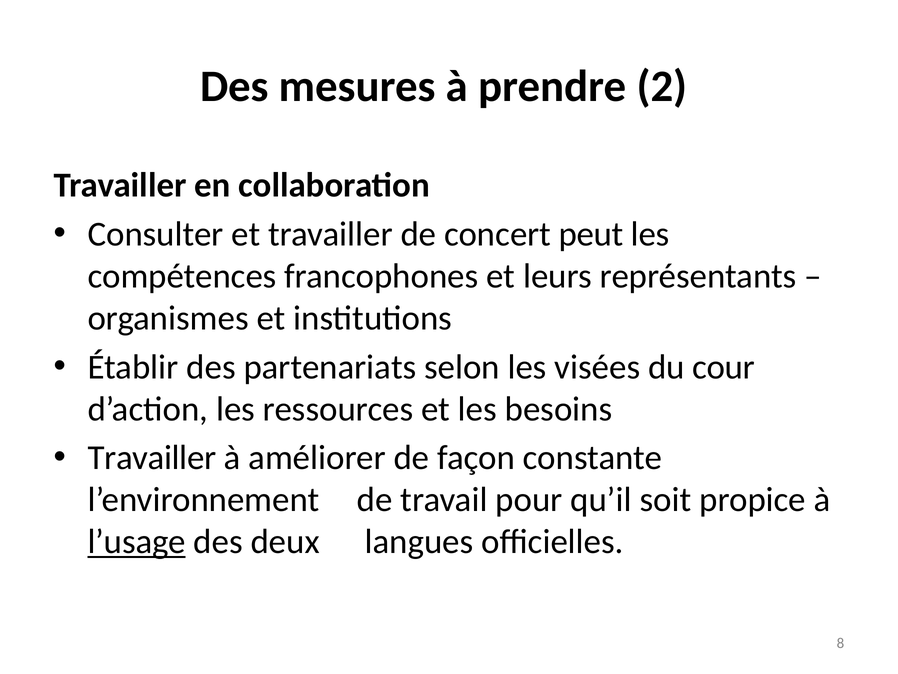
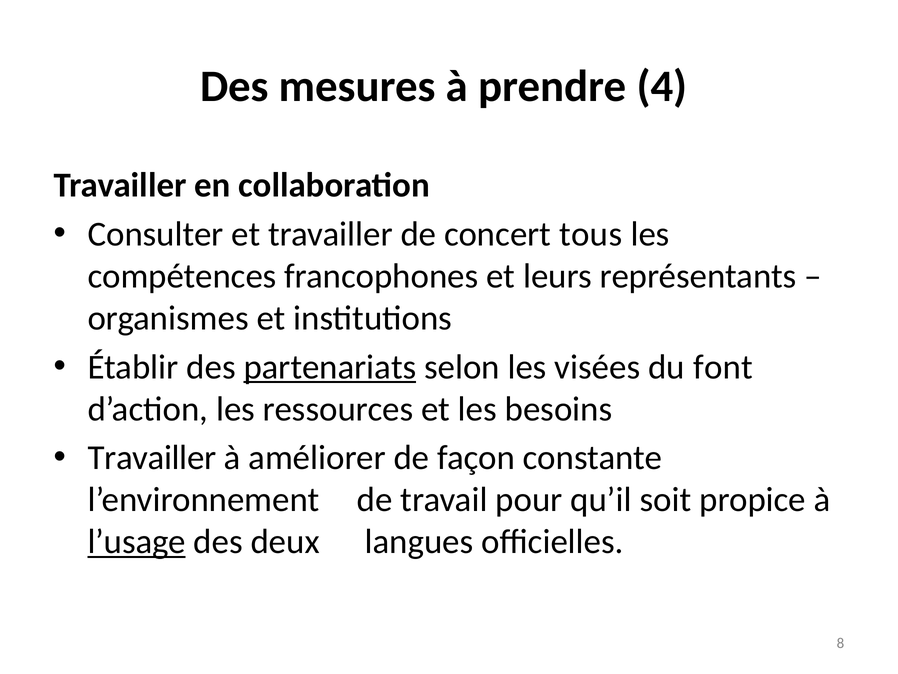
2: 2 -> 4
peut: peut -> tous
partenariats underline: none -> present
cour: cour -> font
